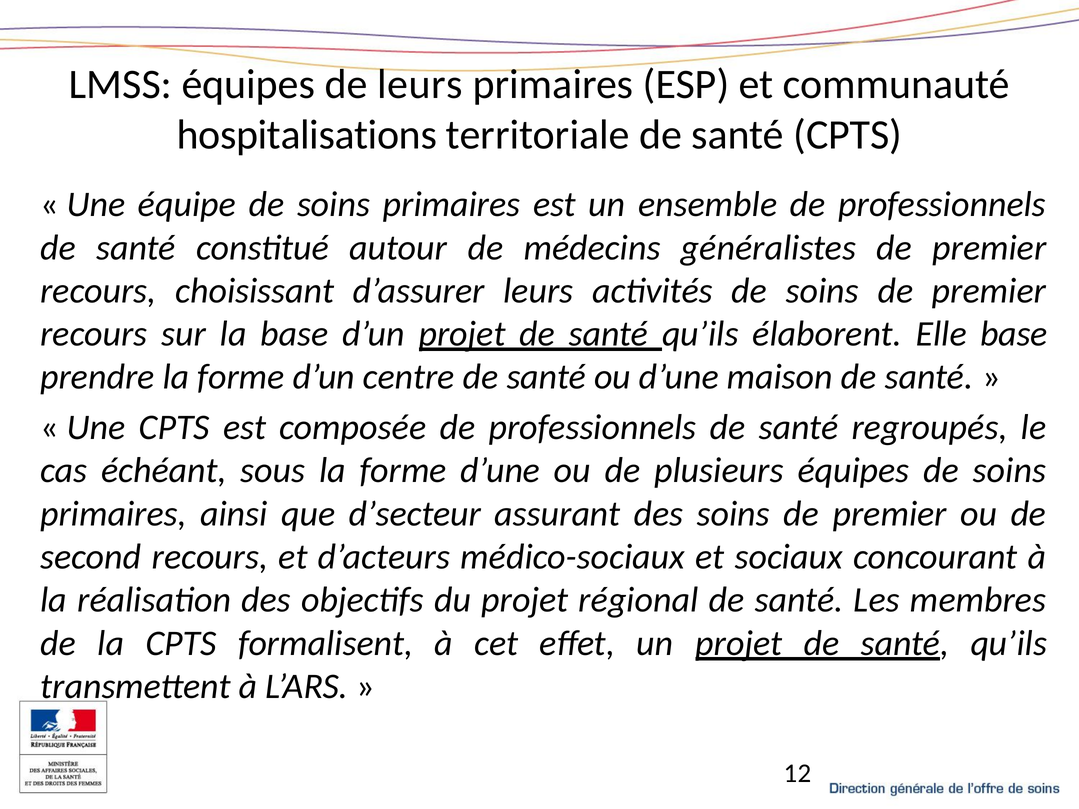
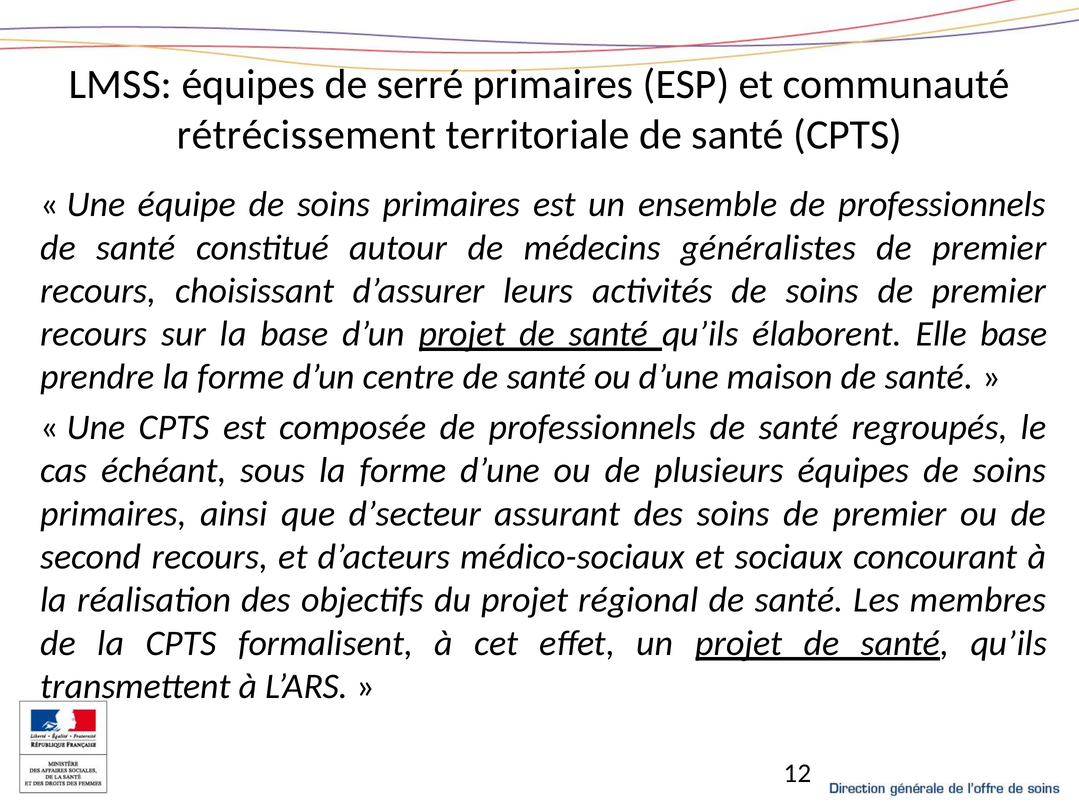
de leurs: leurs -> serré
hospitalisations: hospitalisations -> rétrécissement
